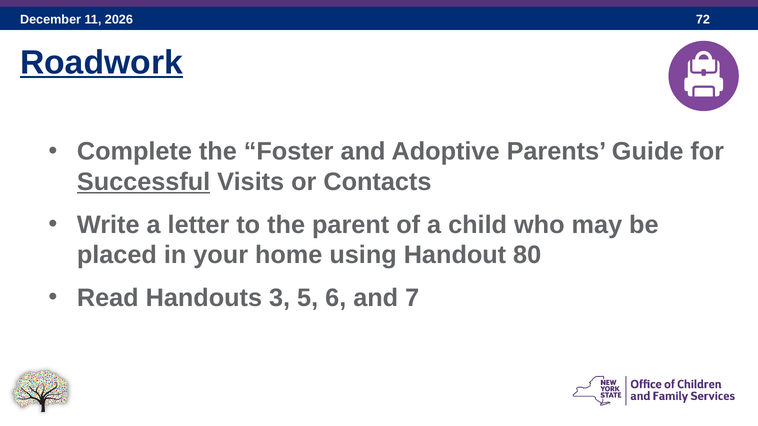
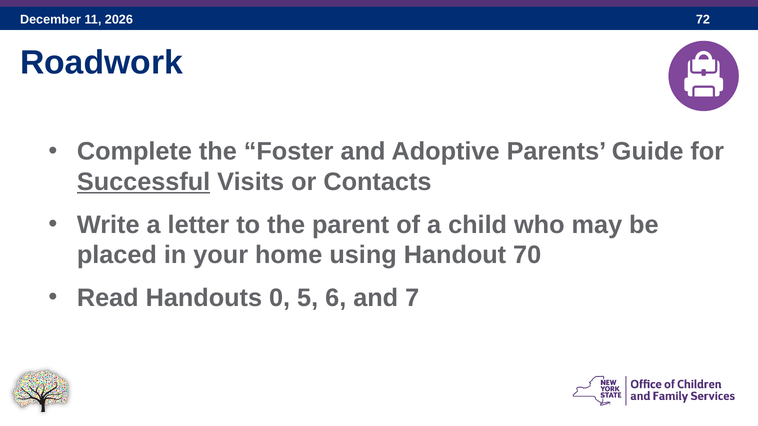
Roadwork underline: present -> none
80: 80 -> 70
3: 3 -> 0
